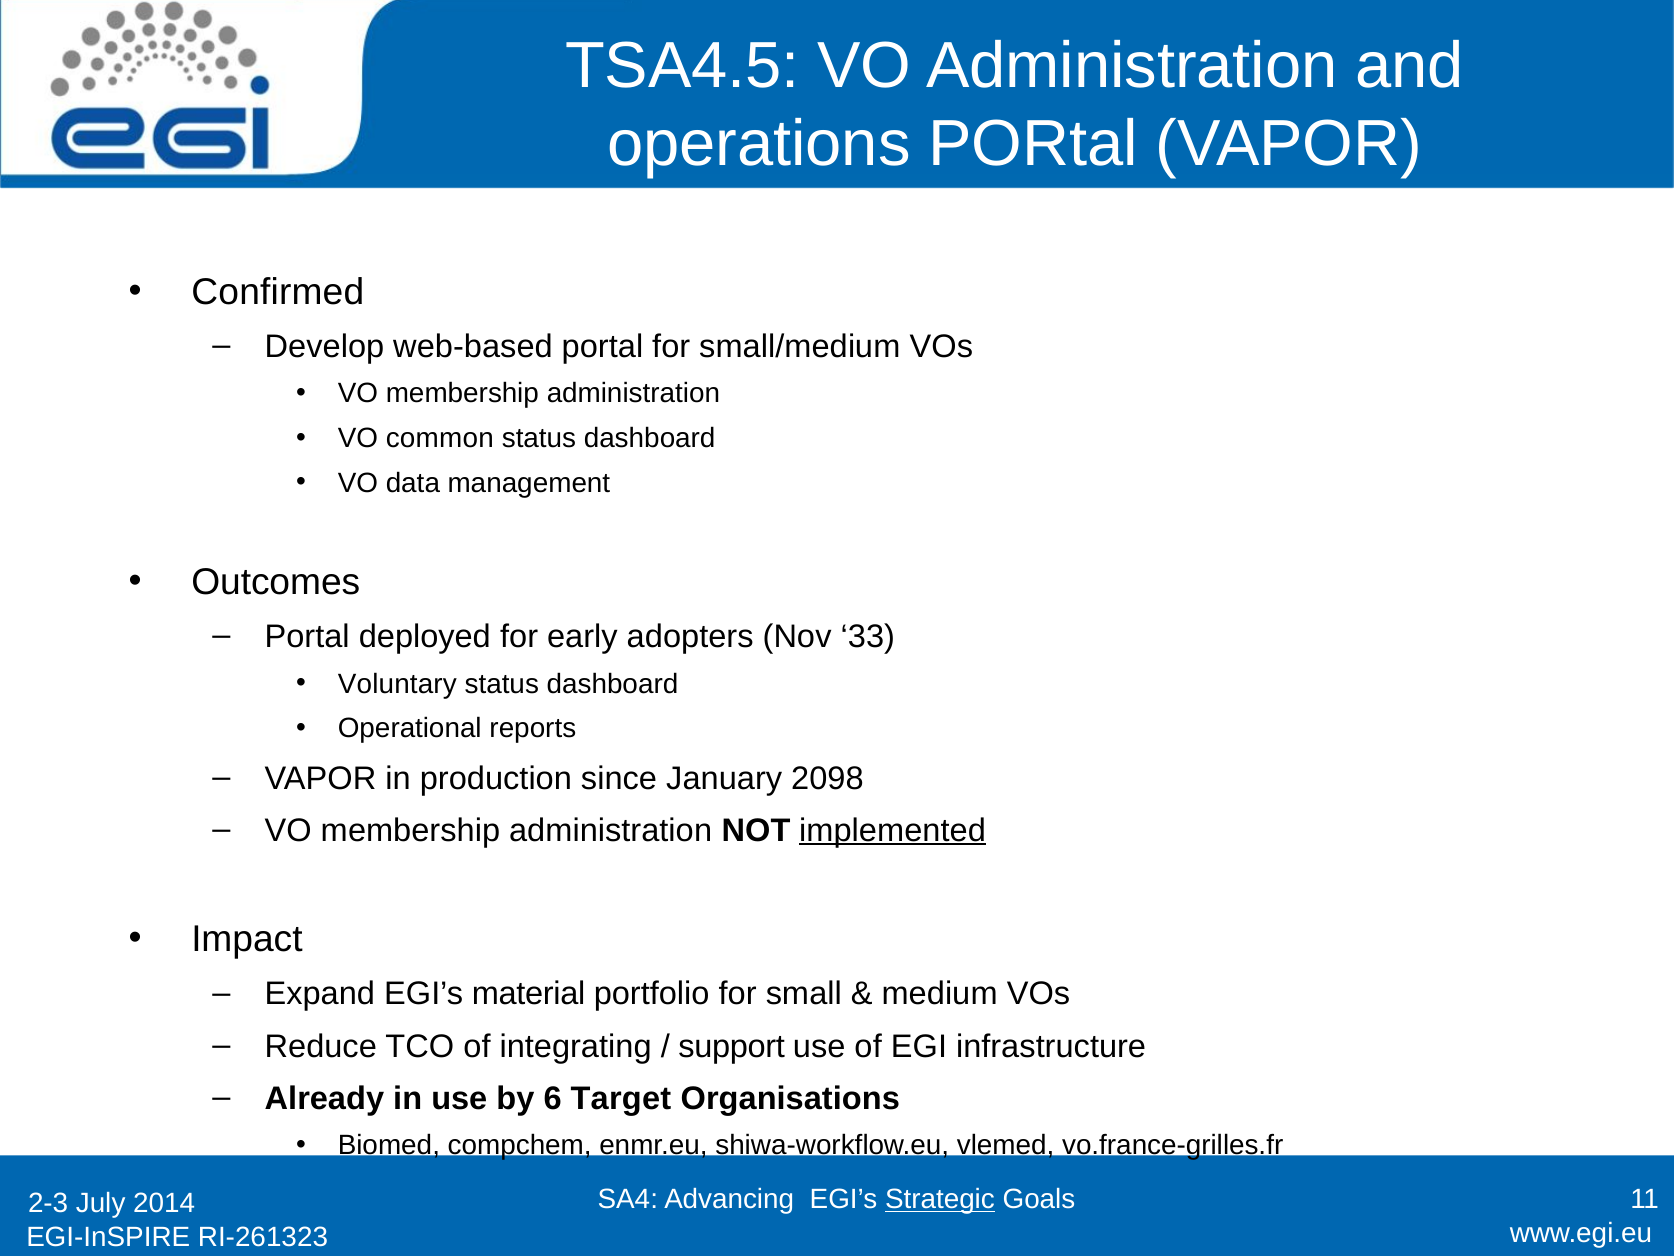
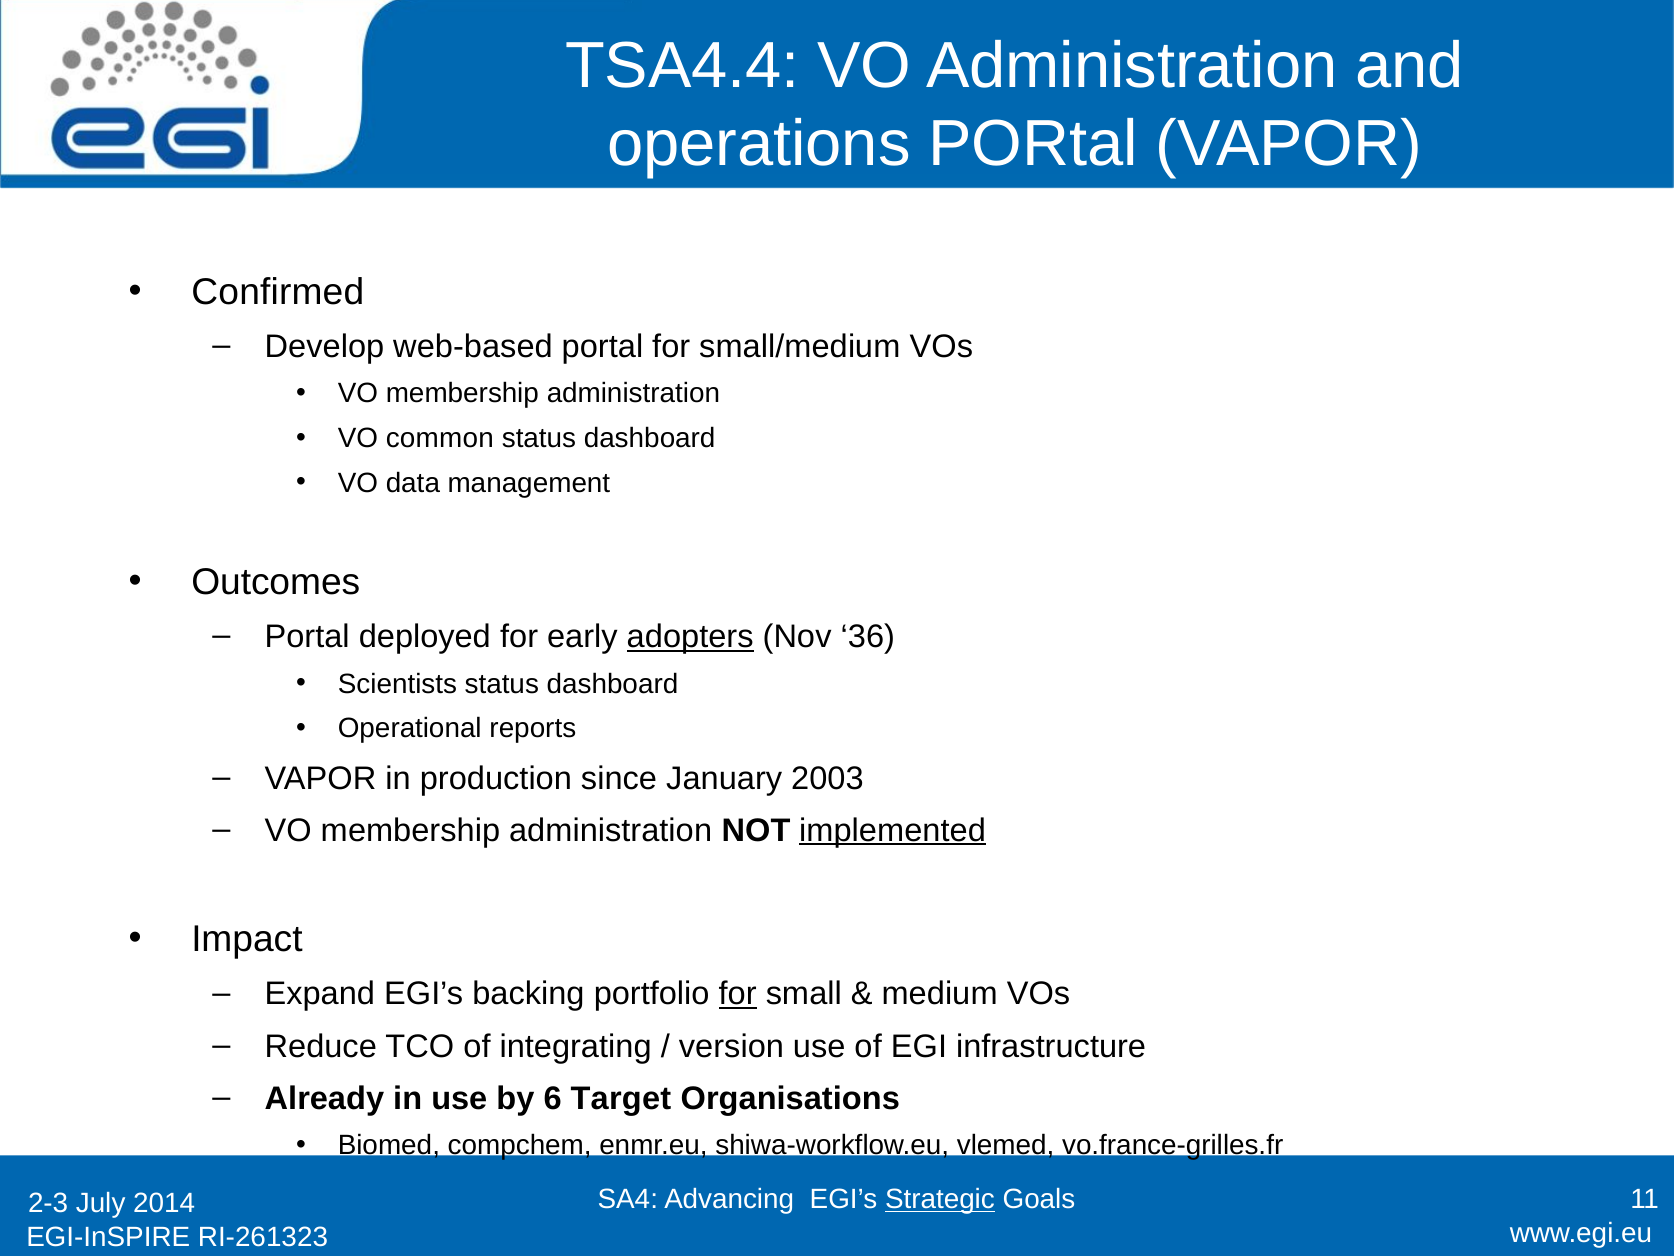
TSA4.5: TSA4.5 -> TSA4.4
adopters underline: none -> present
33: 33 -> 36
Voluntary: Voluntary -> Scientists
2098: 2098 -> 2003
material: material -> backing
for at (738, 994) underline: none -> present
support: support -> version
